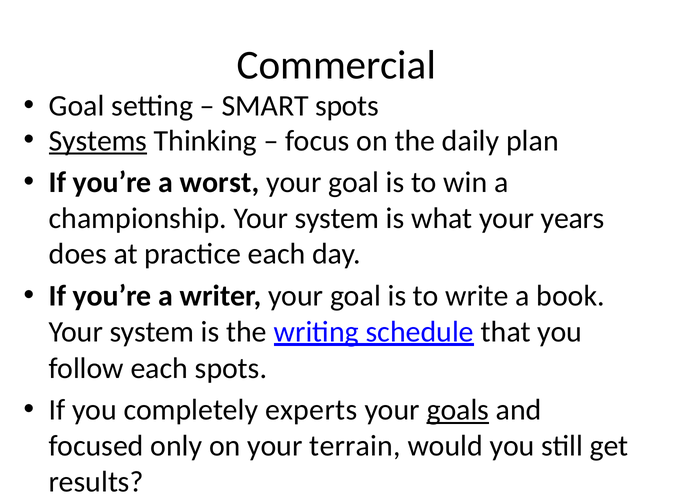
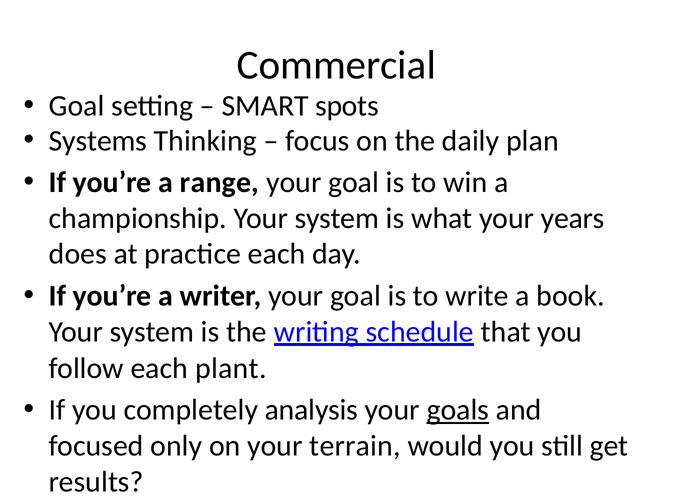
Systems underline: present -> none
worst: worst -> range
each spots: spots -> plant
experts: experts -> analysis
